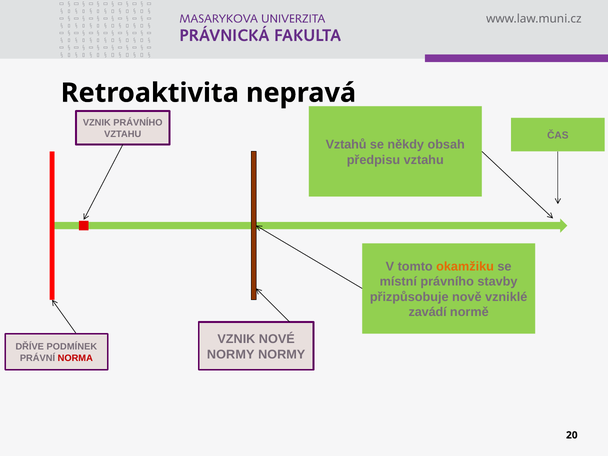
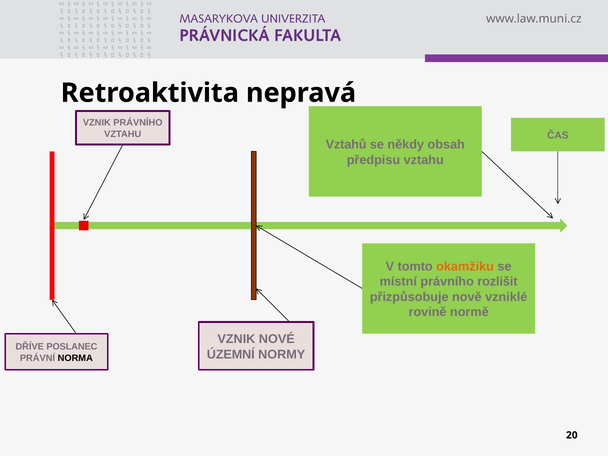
stavby: stavby -> rozlišit
zavádí: zavádí -> rovině
PODMÍNEK: PODMÍNEK -> POSLANEC
NORMY at (231, 354): NORMY -> ÚZEMNÍ
NORMA colour: red -> black
